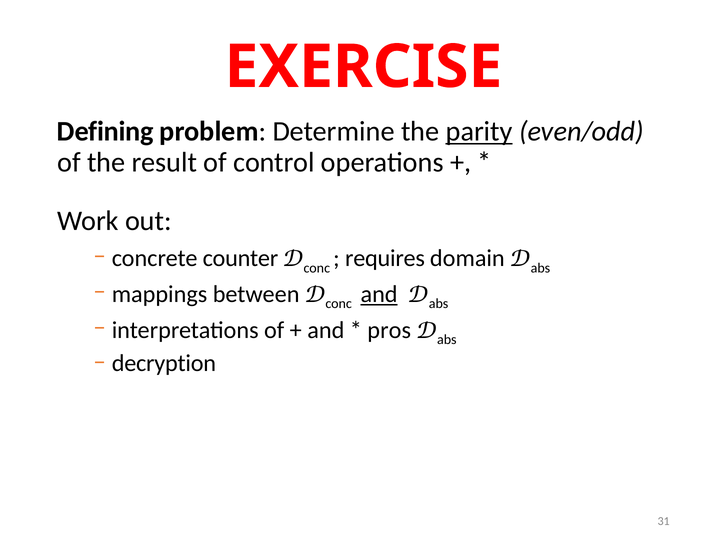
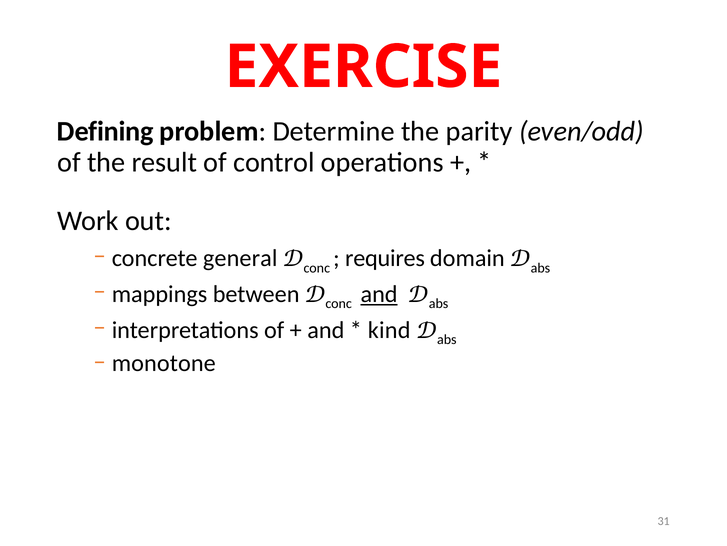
parity underline: present -> none
counter: counter -> general
pros: pros -> kind
decryption: decryption -> monotone
